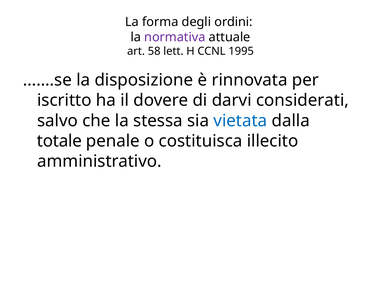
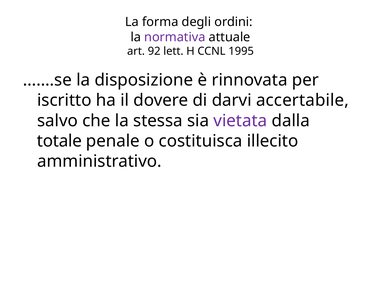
58: 58 -> 92
considerati: considerati -> accertabile
vietata colour: blue -> purple
